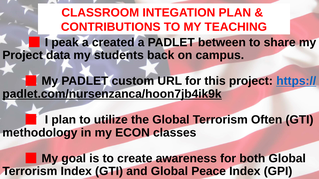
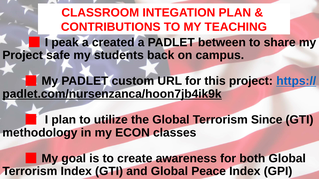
data: data -> safe
Often: Often -> Since
